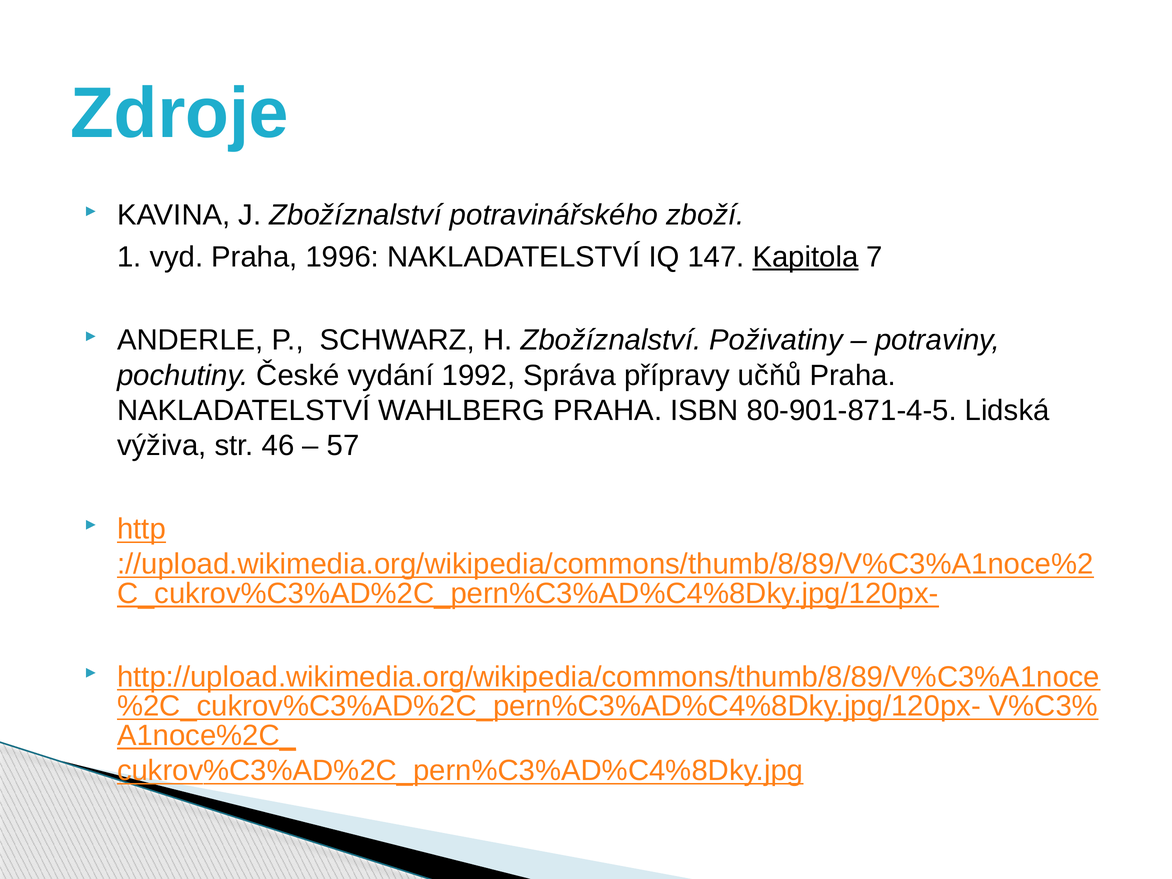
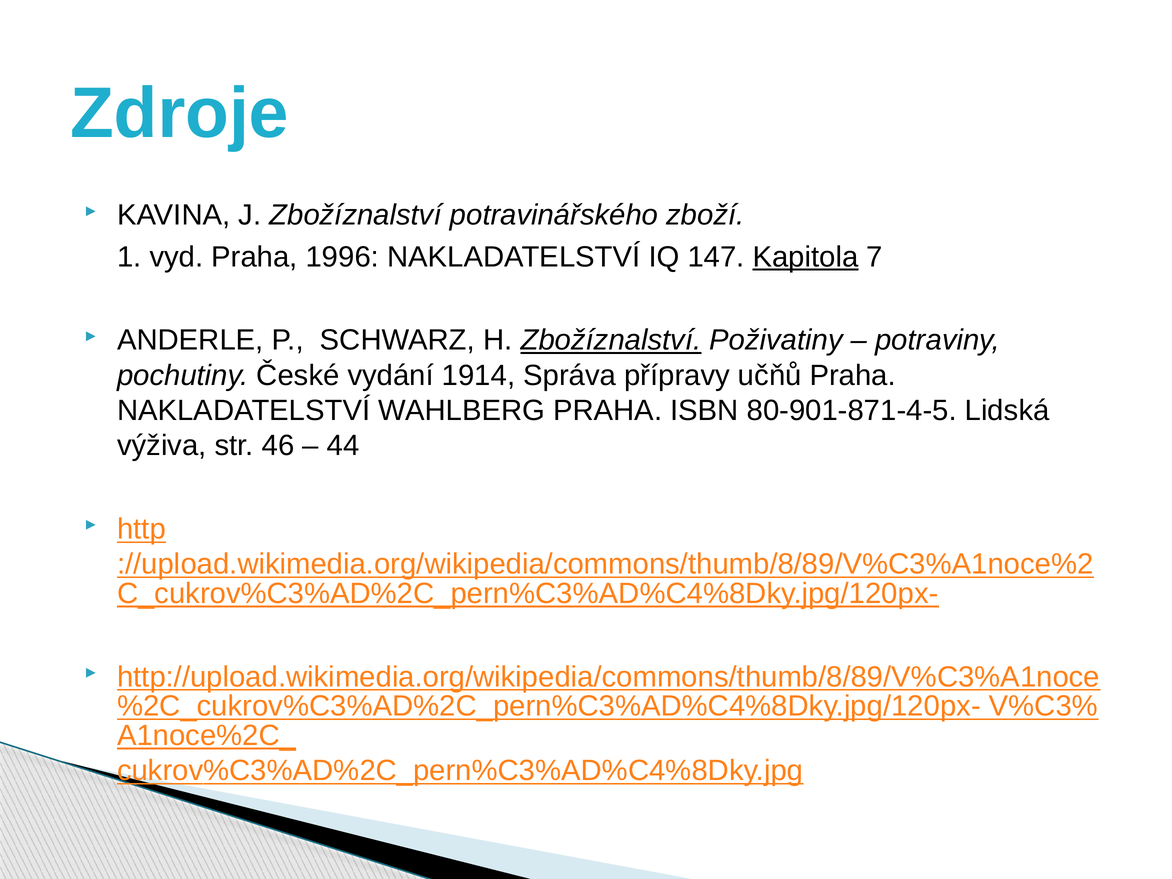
Zbožíznalství at (611, 340) underline: none -> present
1992: 1992 -> 1914
57: 57 -> 44
